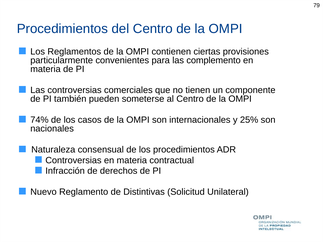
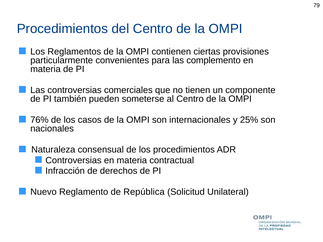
74%: 74% -> 76%
Distintivas: Distintivas -> República
